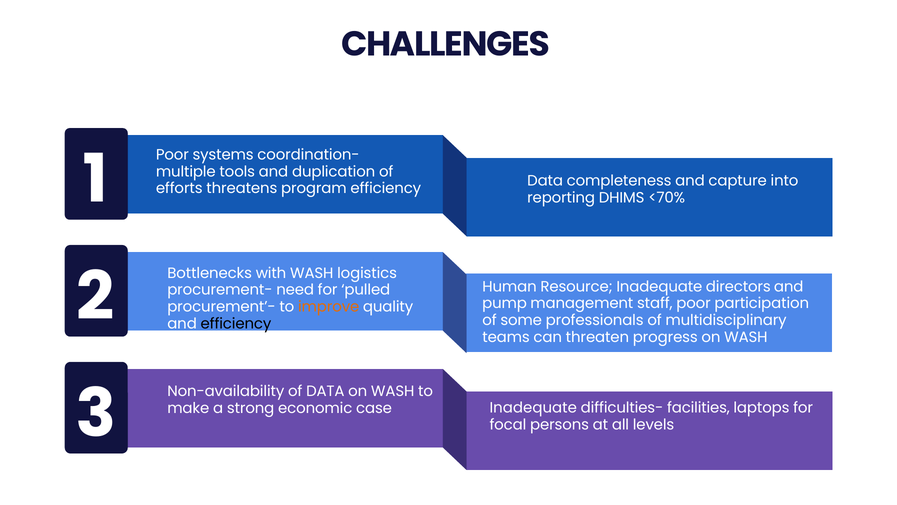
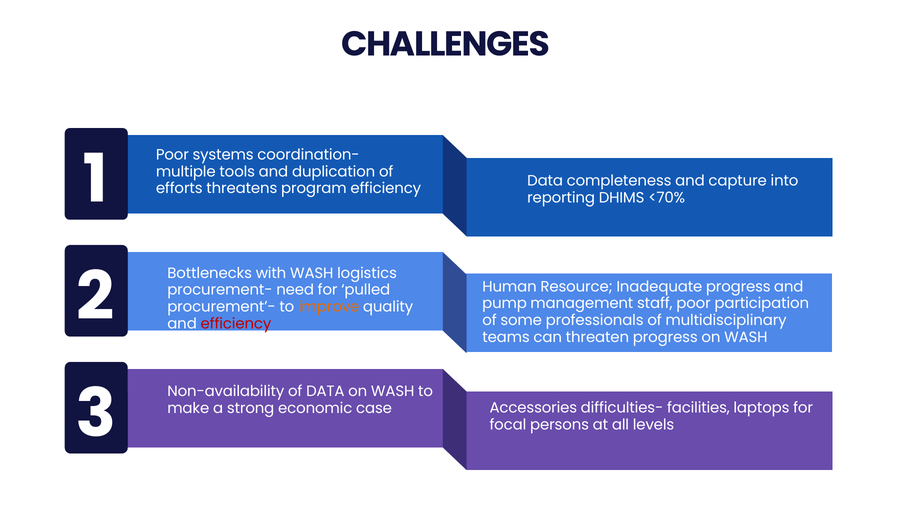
Inadequate directors: directors -> progress
efficiency at (236, 323) colour: black -> red
Inadequate at (533, 408): Inadequate -> Accessories
